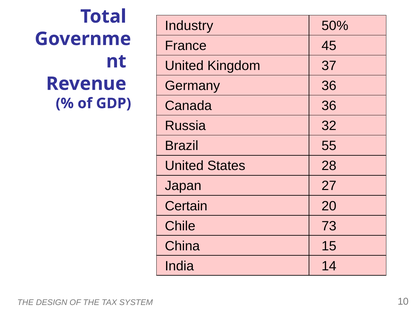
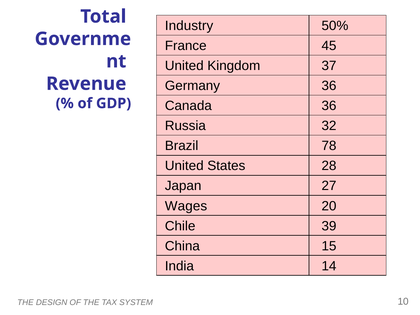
55: 55 -> 78
Certain: Certain -> Wages
73: 73 -> 39
